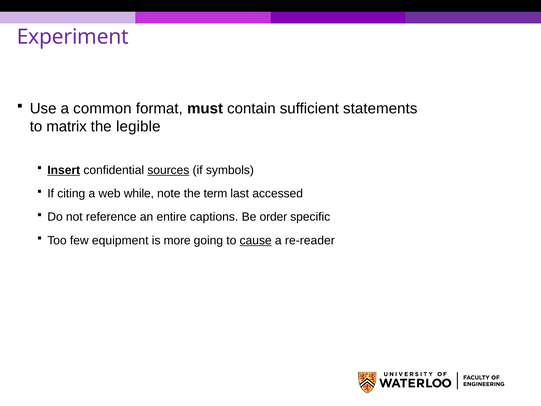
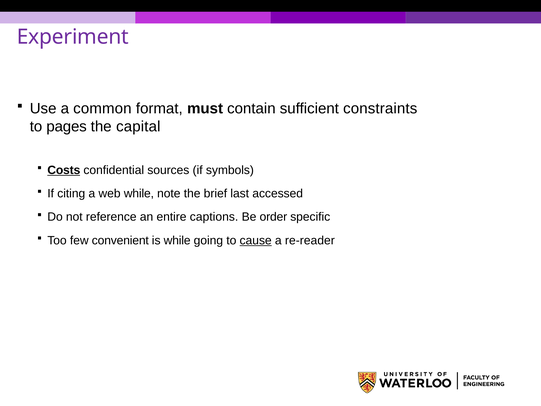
statements: statements -> constraints
matrix: matrix -> pages
legible: legible -> capital
Insert: Insert -> Costs
sources underline: present -> none
term: term -> brief
equipment: equipment -> convenient
is more: more -> while
